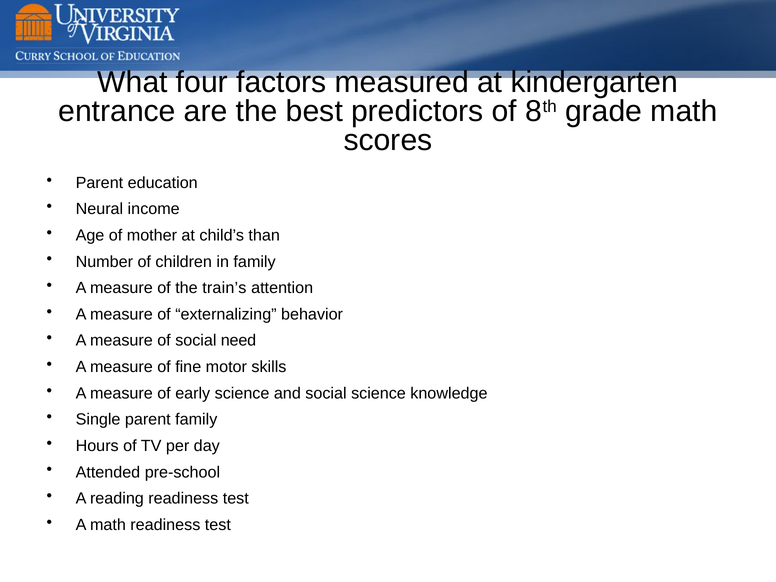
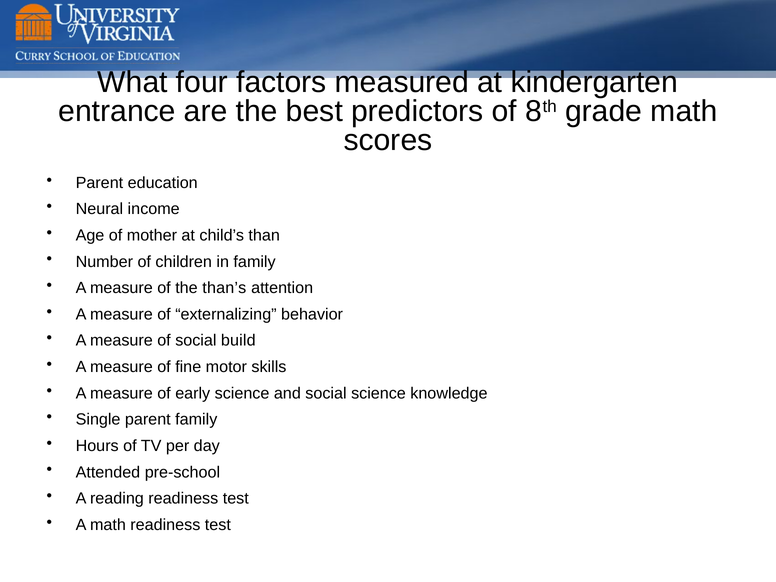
train’s: train’s -> than’s
need: need -> build
